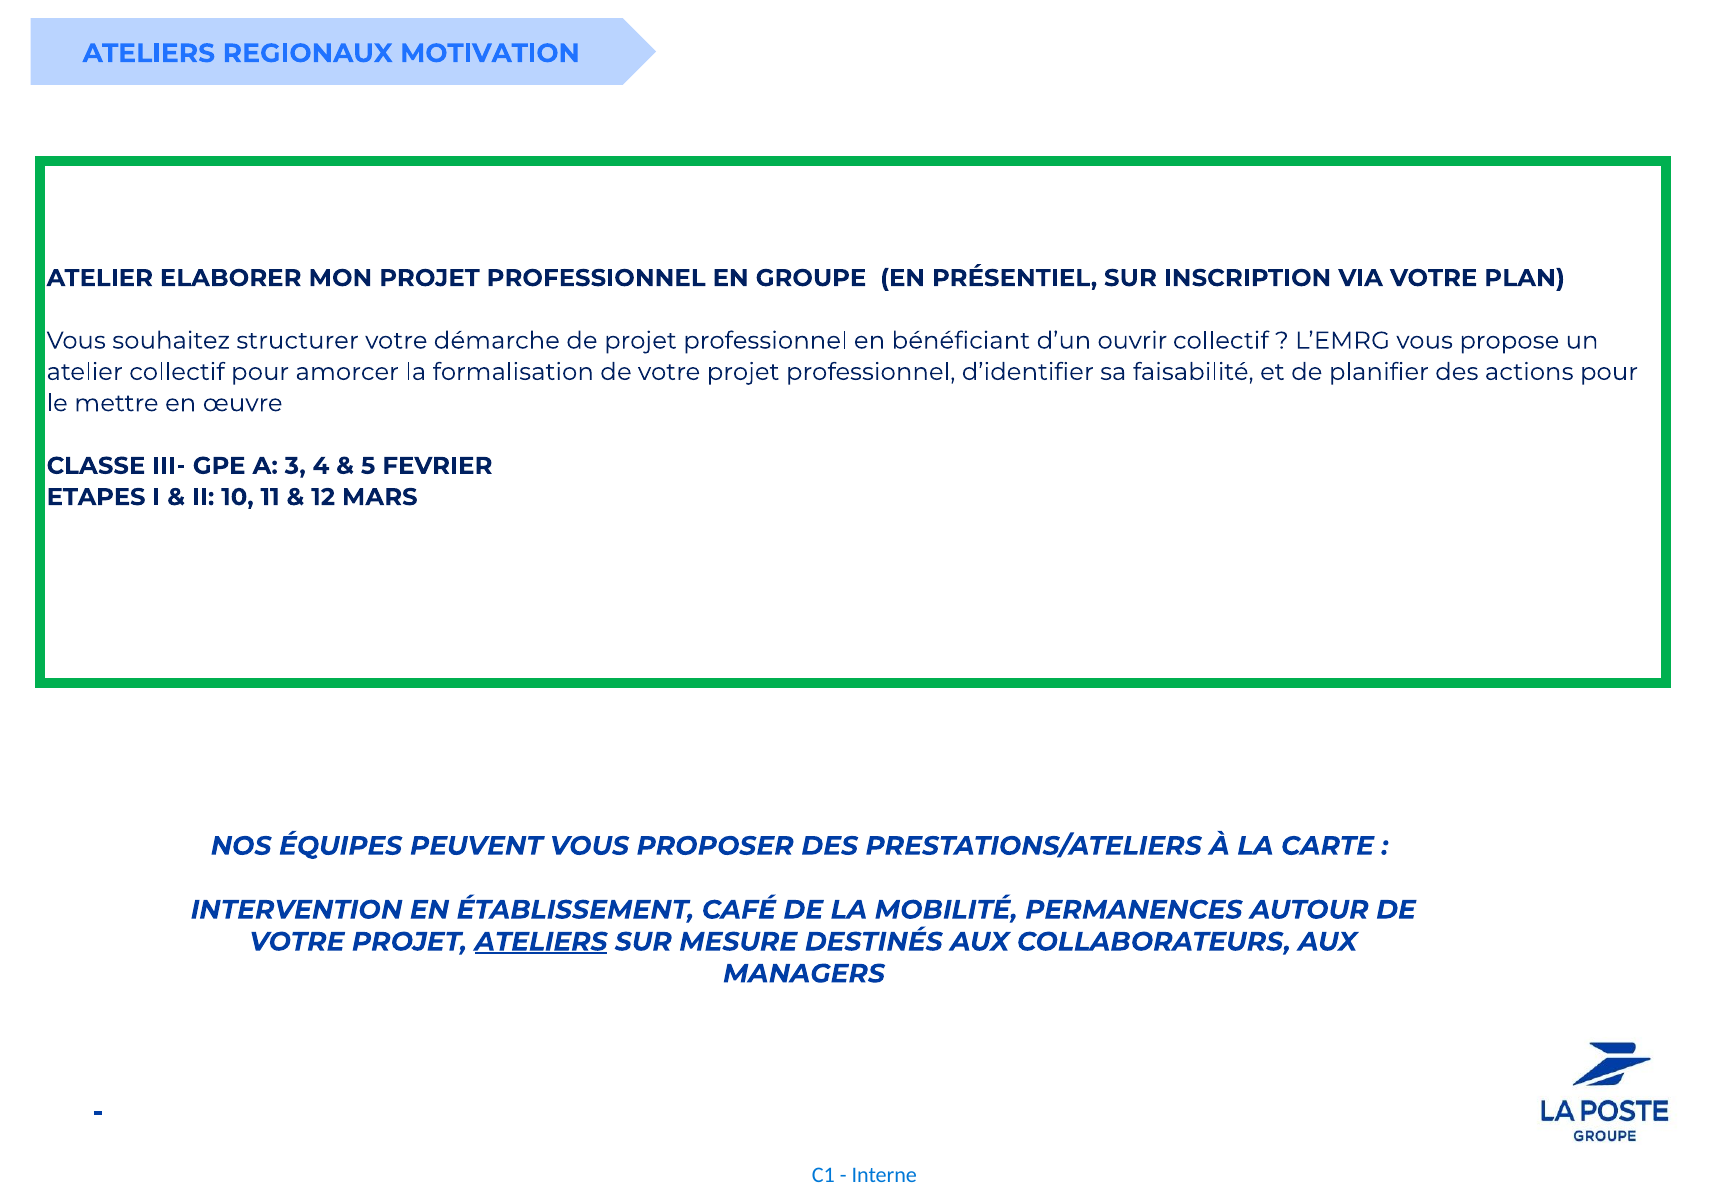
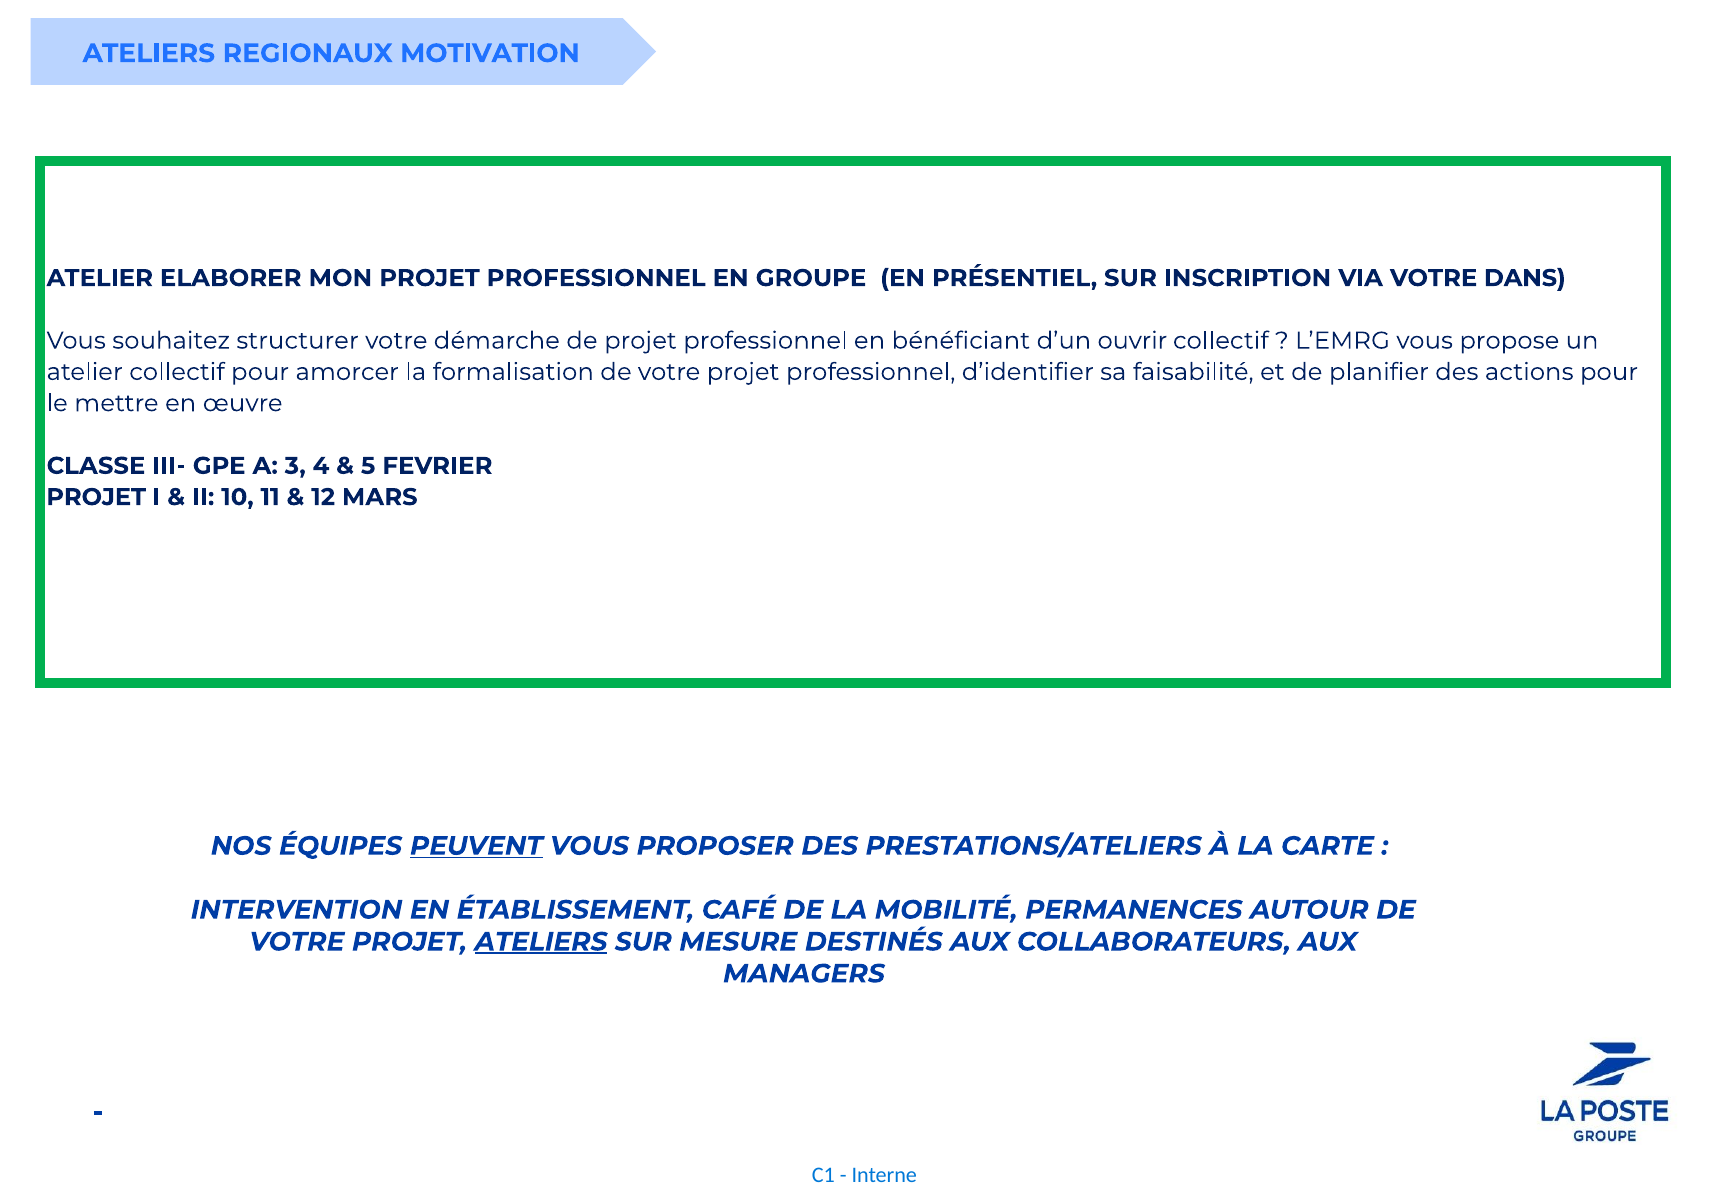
PLAN: PLAN -> DANS
ETAPES at (96, 497): ETAPES -> PROJET
PEUVENT underline: none -> present
